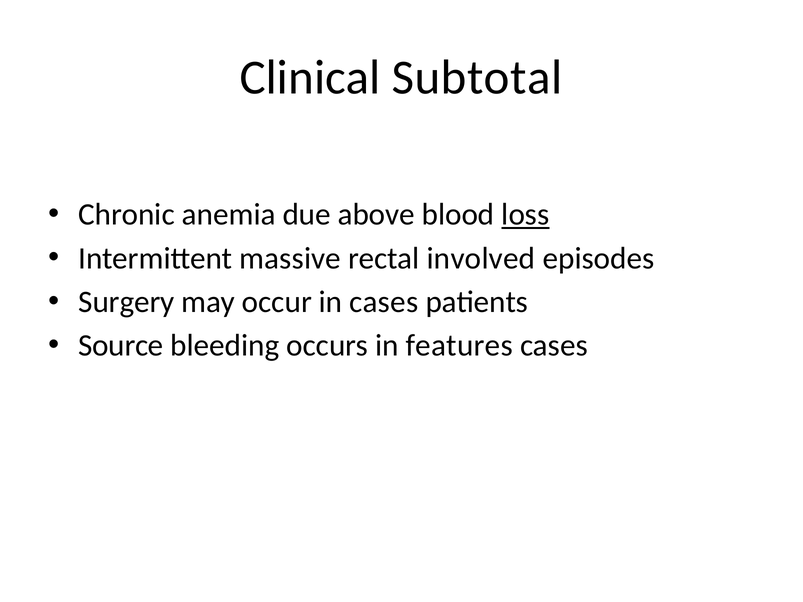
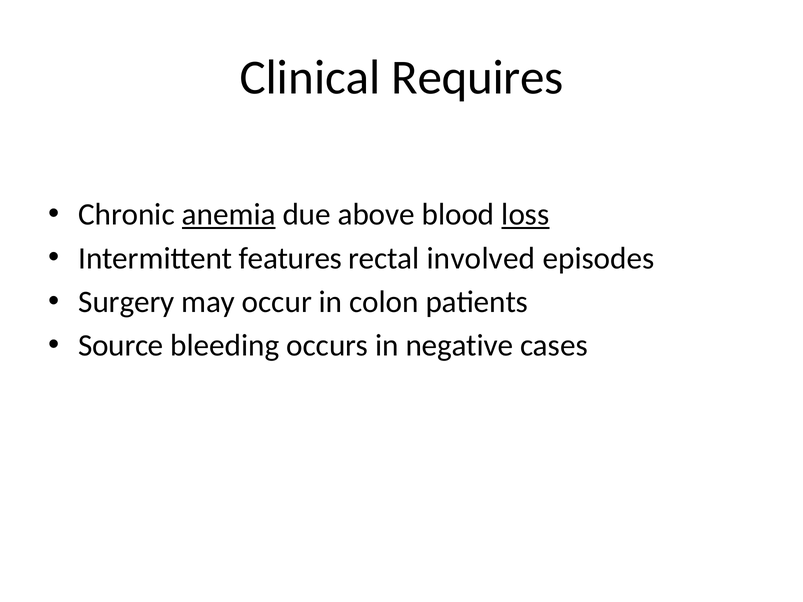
Subtotal: Subtotal -> Requires
anemia underline: none -> present
massive: massive -> features
in cases: cases -> colon
features: features -> negative
